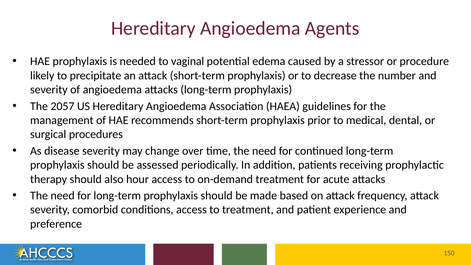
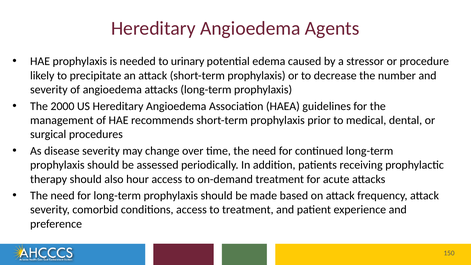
vaginal: vaginal -> urinary
2057: 2057 -> 2000
